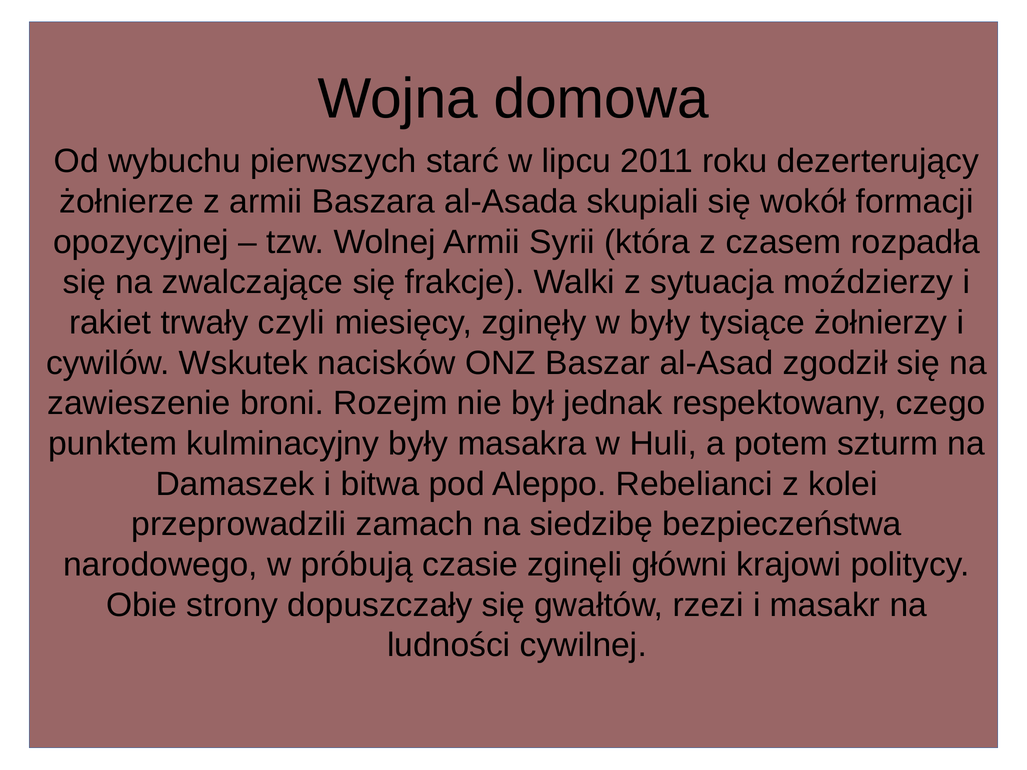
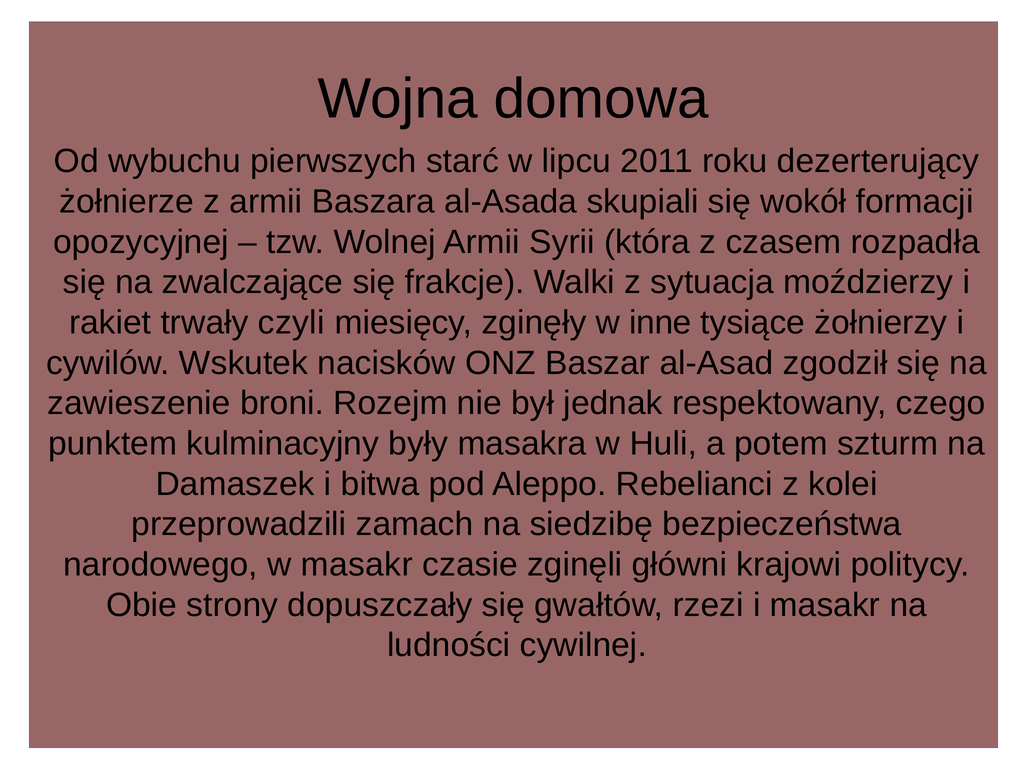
w były: były -> inne
w próbują: próbują -> masakr
